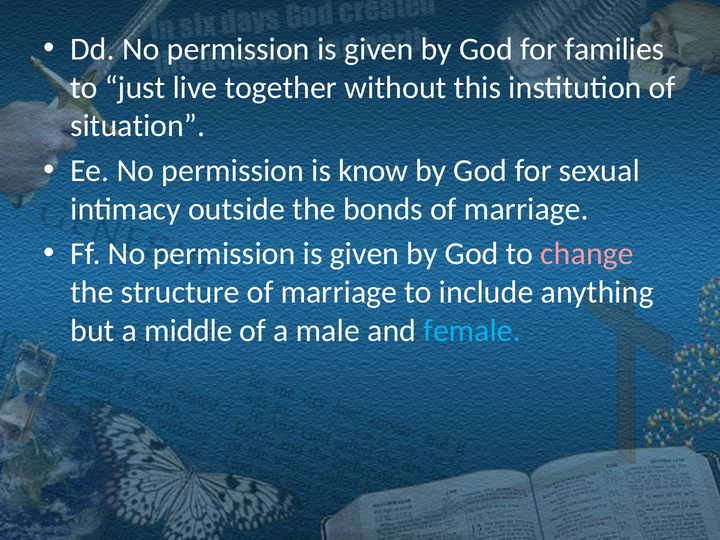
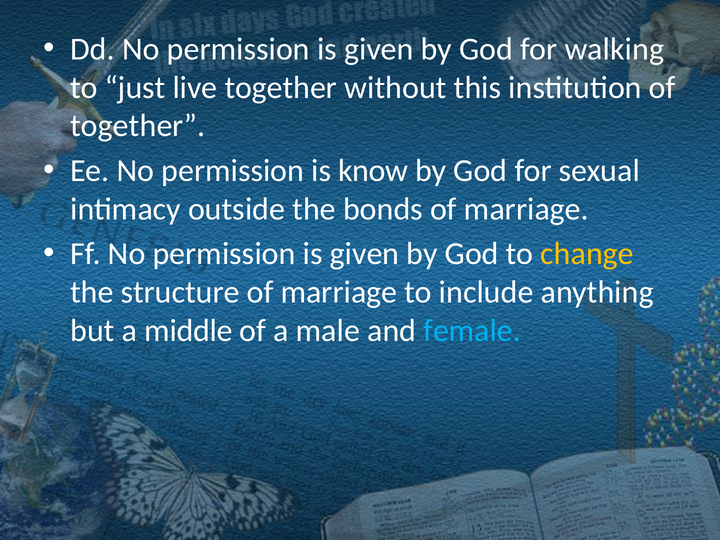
families: families -> walking
situation at (138, 126): situation -> together
change colour: pink -> yellow
